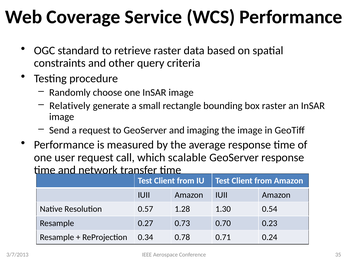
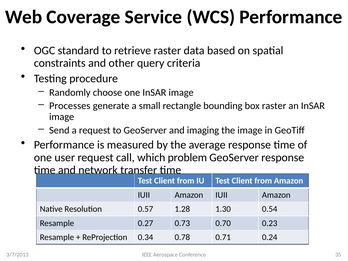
Relatively: Relatively -> Processes
scalable: scalable -> problem
